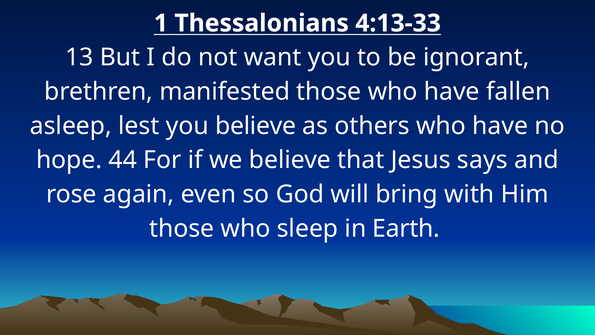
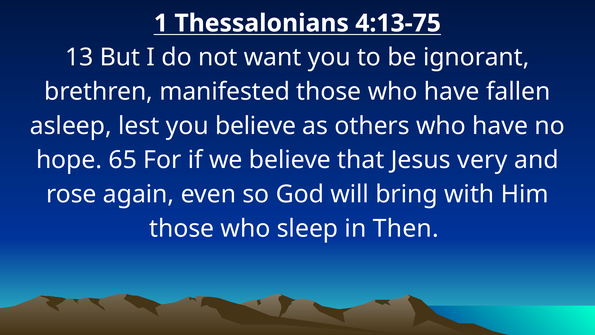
4:13-33: 4:13-33 -> 4:13-75
44: 44 -> 65
says: says -> very
Earth: Earth -> Then
